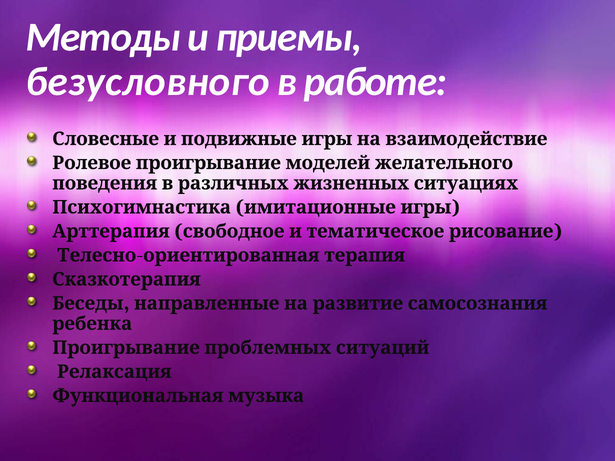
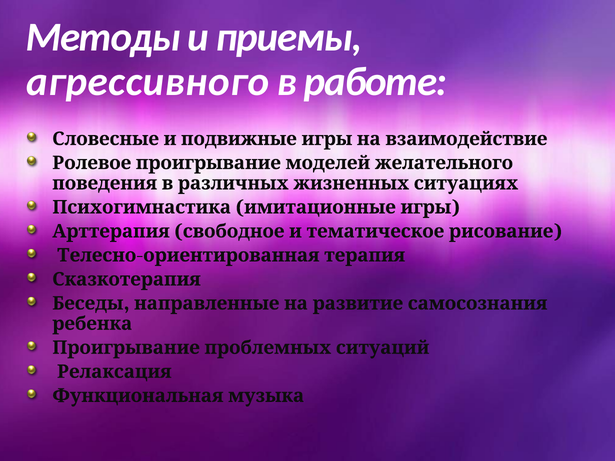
безусловного: безусловного -> агрессивного
